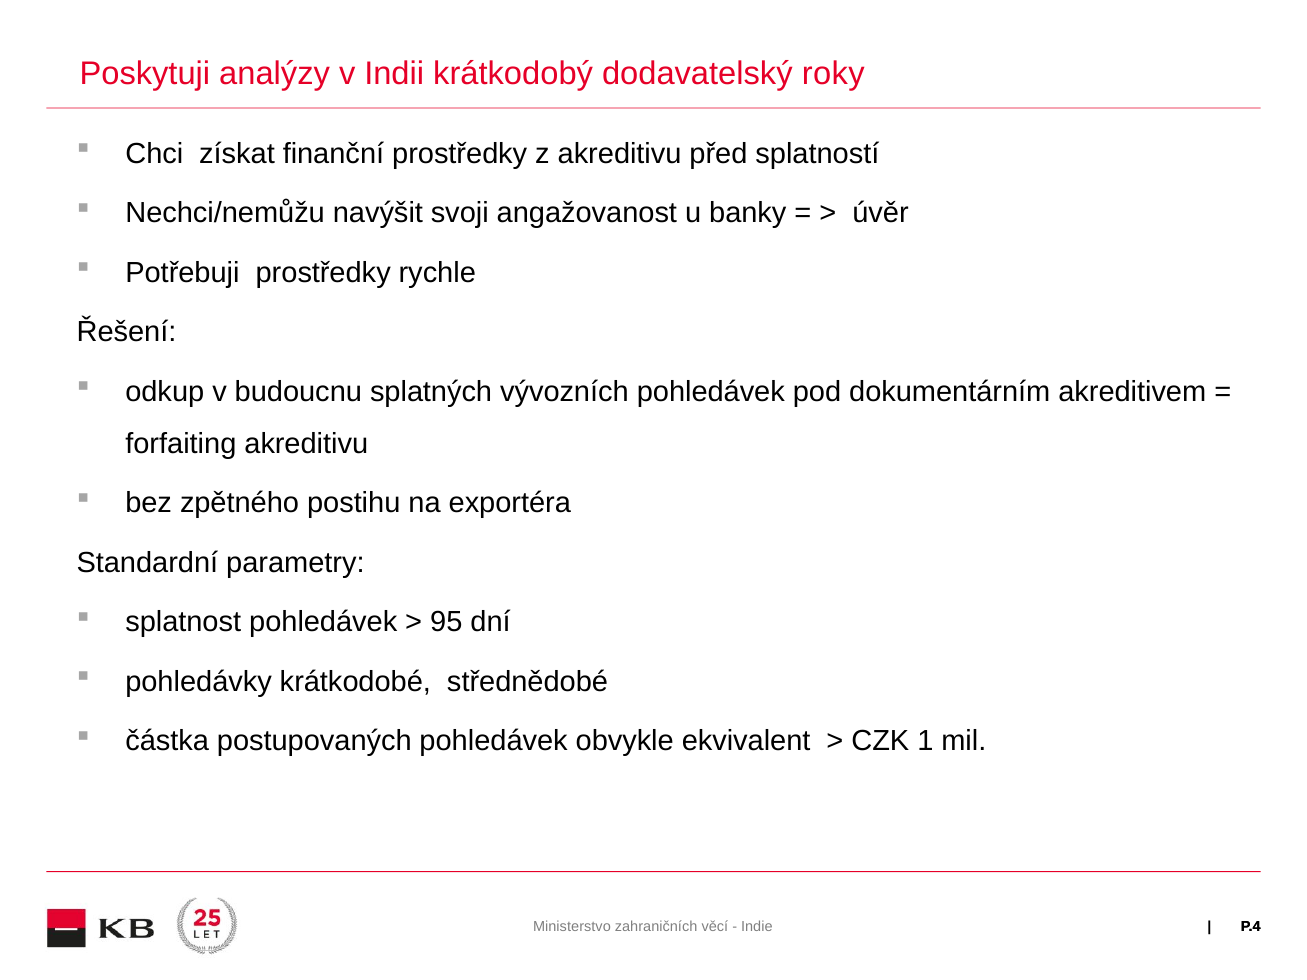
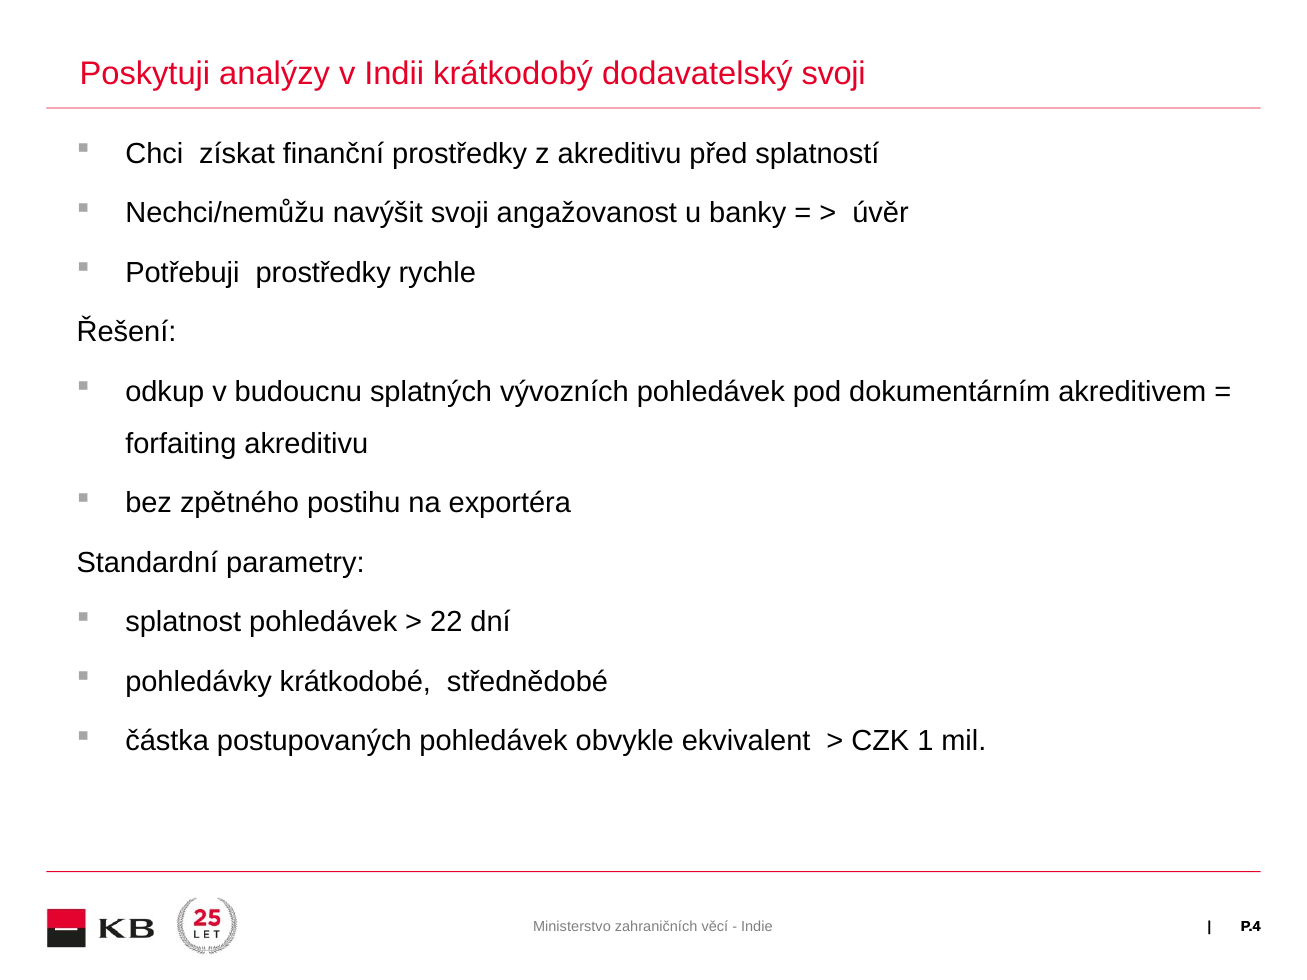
dodavatelský roky: roky -> svoji
95: 95 -> 22
